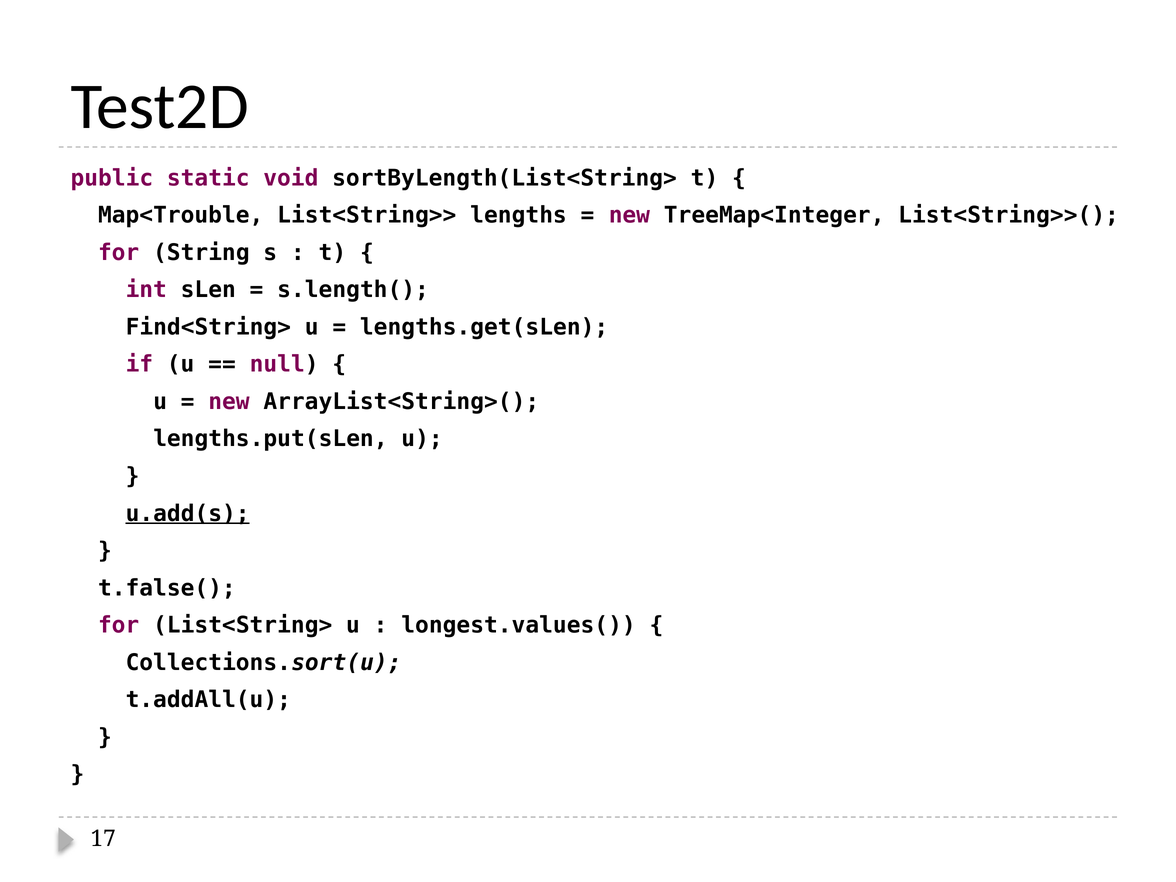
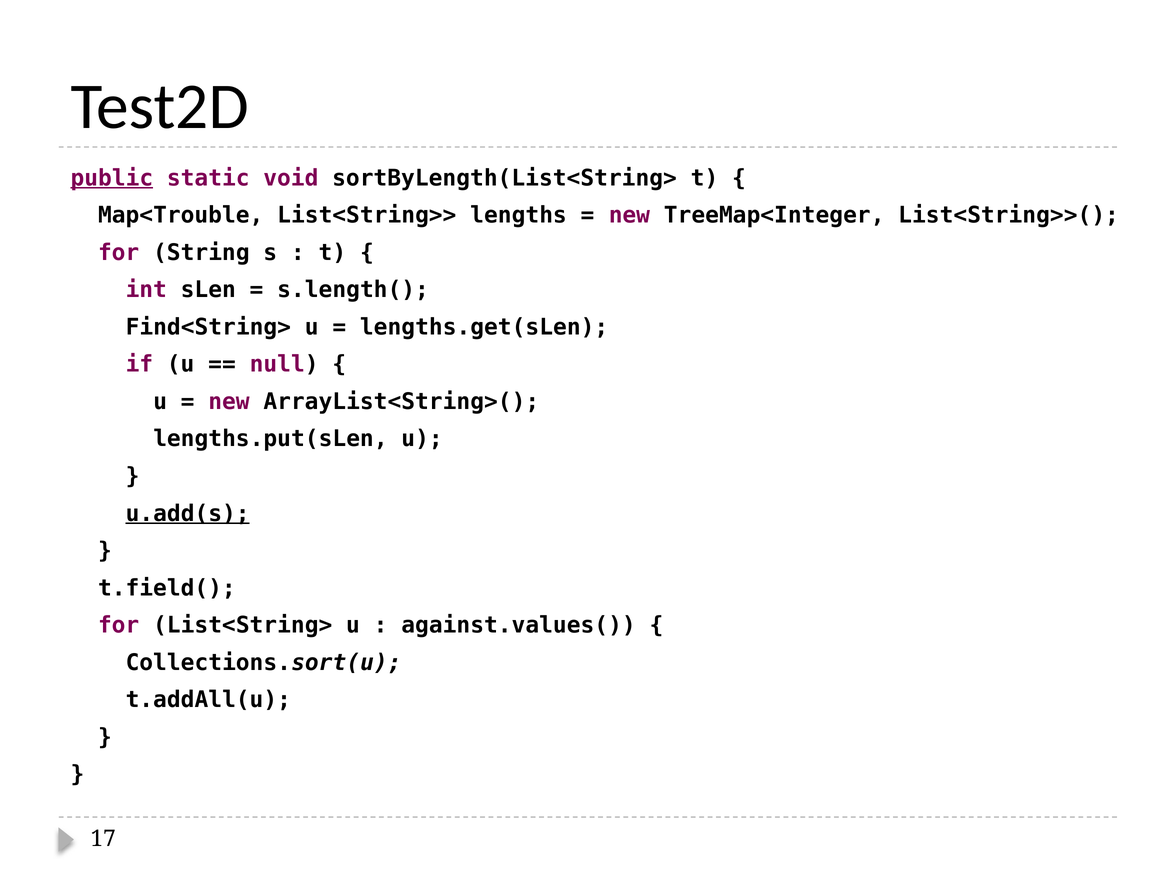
public underline: none -> present
t.false(: t.false( -> t.field(
longest.values(: longest.values( -> against.values(
